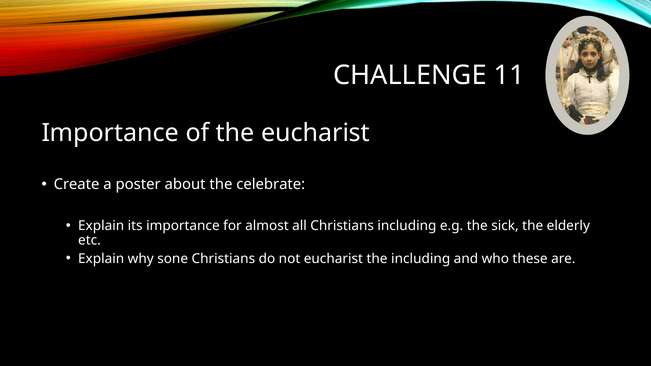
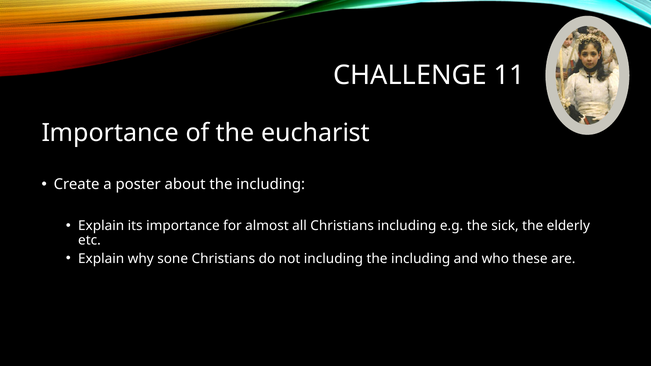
about the celebrate: celebrate -> including
not eucharist: eucharist -> including
